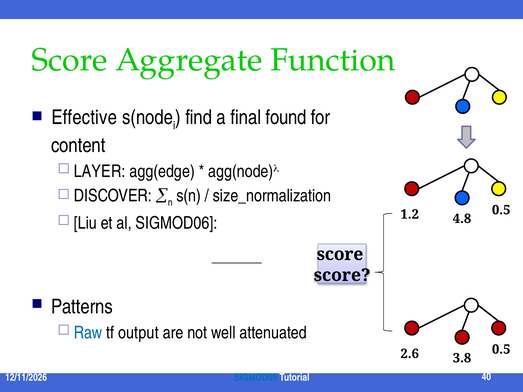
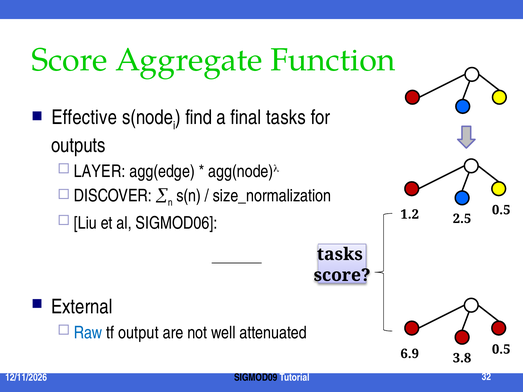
final found: found -> tasks
content: content -> outputs
4.8: 4.8 -> 2.5
score at (340, 254): score -> tasks
Patterns: Patterns -> External
2.6: 2.6 -> 6.9
SIGMOD09 colour: blue -> black
40: 40 -> 32
